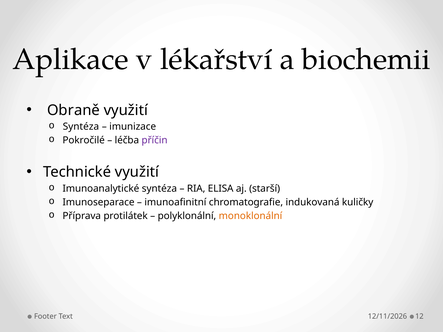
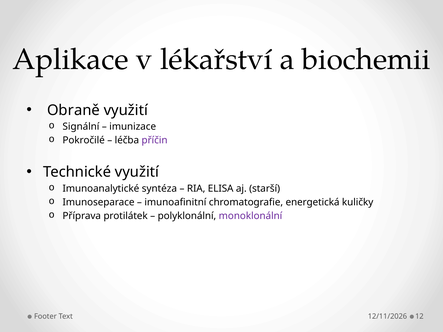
Syntéza at (81, 127): Syntéza -> Signální
indukovaná: indukovaná -> energetická
monoklonální colour: orange -> purple
